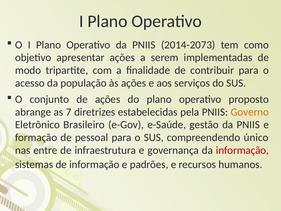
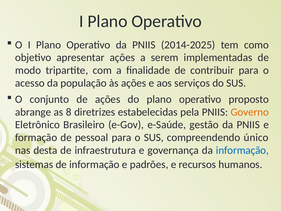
2014-2073: 2014-2073 -> 2014-2025
7: 7 -> 8
entre: entre -> desta
informação at (242, 150) colour: red -> blue
